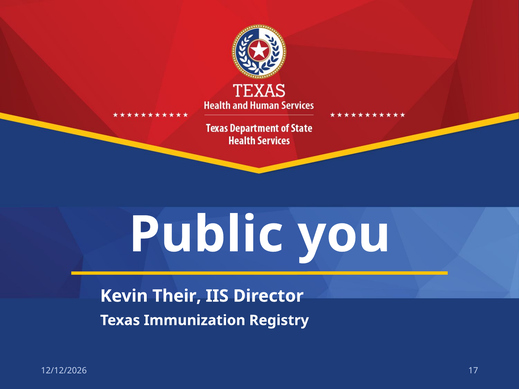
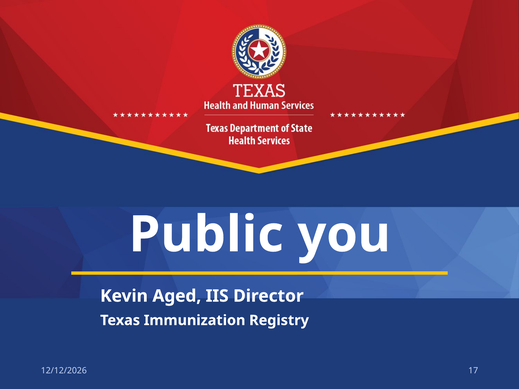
Their: Their -> Aged
